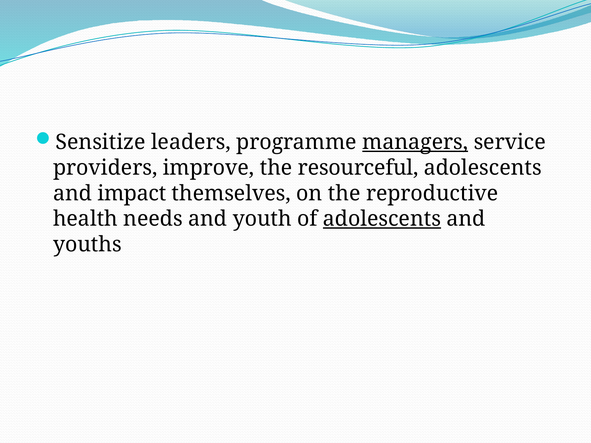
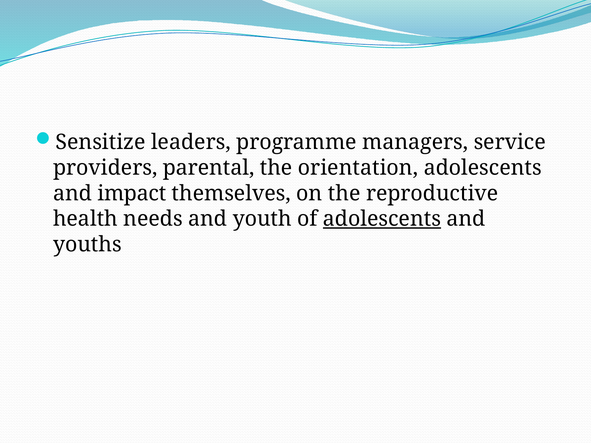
managers underline: present -> none
improve: improve -> parental
resourceful: resourceful -> orientation
